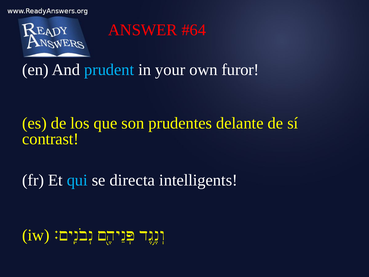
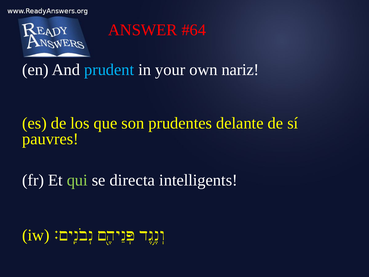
furor: furor -> nariz
contrast: contrast -> pauvres
qui colour: light blue -> light green
